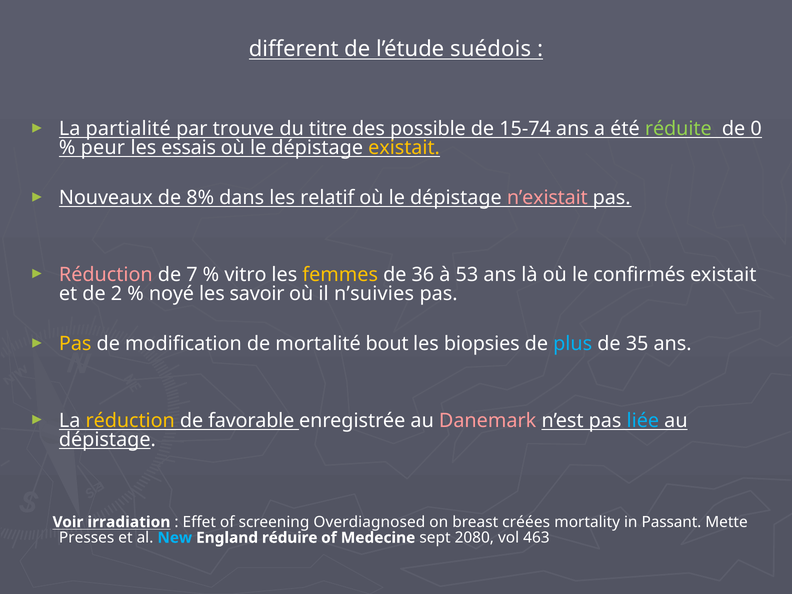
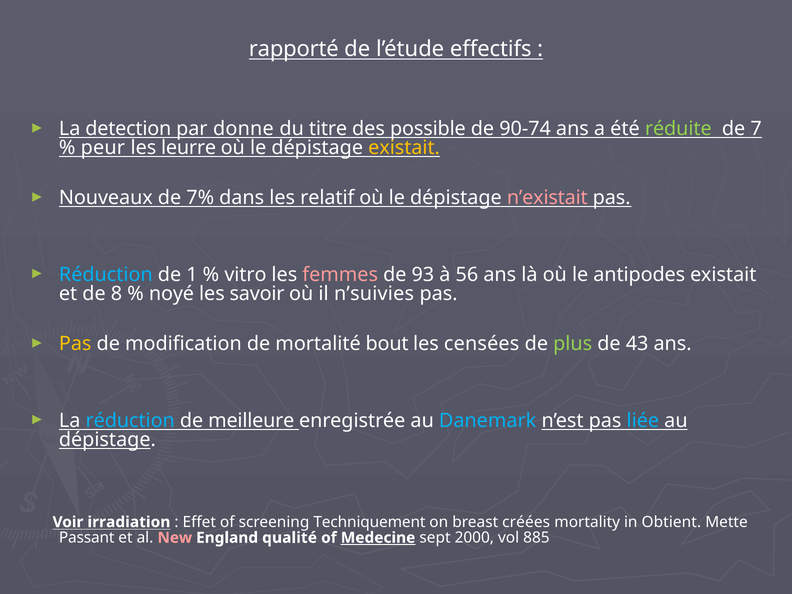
different: different -> rapporté
suédois: suédois -> effectifs
partialité: partialité -> detection
trouve: trouve -> donne
15-74: 15-74 -> 90-74
0: 0 -> 7
essais: essais -> leurre
8%: 8% -> 7%
Réduction at (106, 275) colour: pink -> light blue
7: 7 -> 1
femmes colour: yellow -> pink
36: 36 -> 93
53: 53 -> 56
confirmés: confirmés -> antipodes
2: 2 -> 8
biopsies: biopsies -> censées
plus colour: light blue -> light green
35: 35 -> 43
réduction at (130, 420) colour: yellow -> light blue
favorable: favorable -> meilleure
Danemark colour: pink -> light blue
Overdiagnosed: Overdiagnosed -> Techniquement
Passant: Passant -> Obtient
Presses: Presses -> Passant
New colour: light blue -> pink
réduire: réduire -> qualité
Medecine underline: none -> present
2080: 2080 -> 2000
463: 463 -> 885
